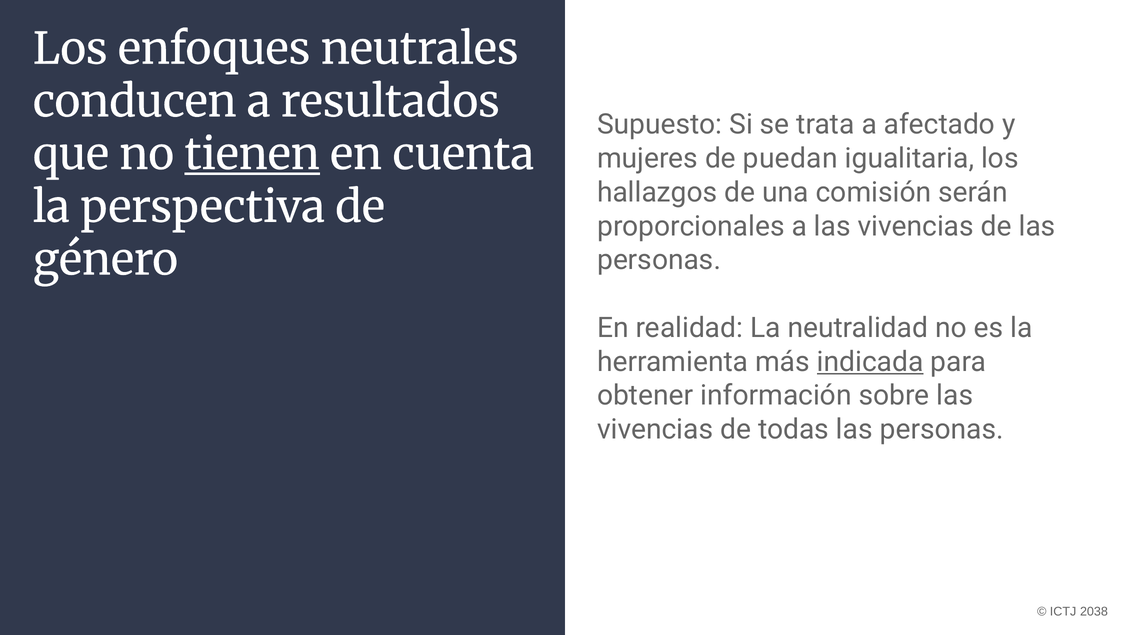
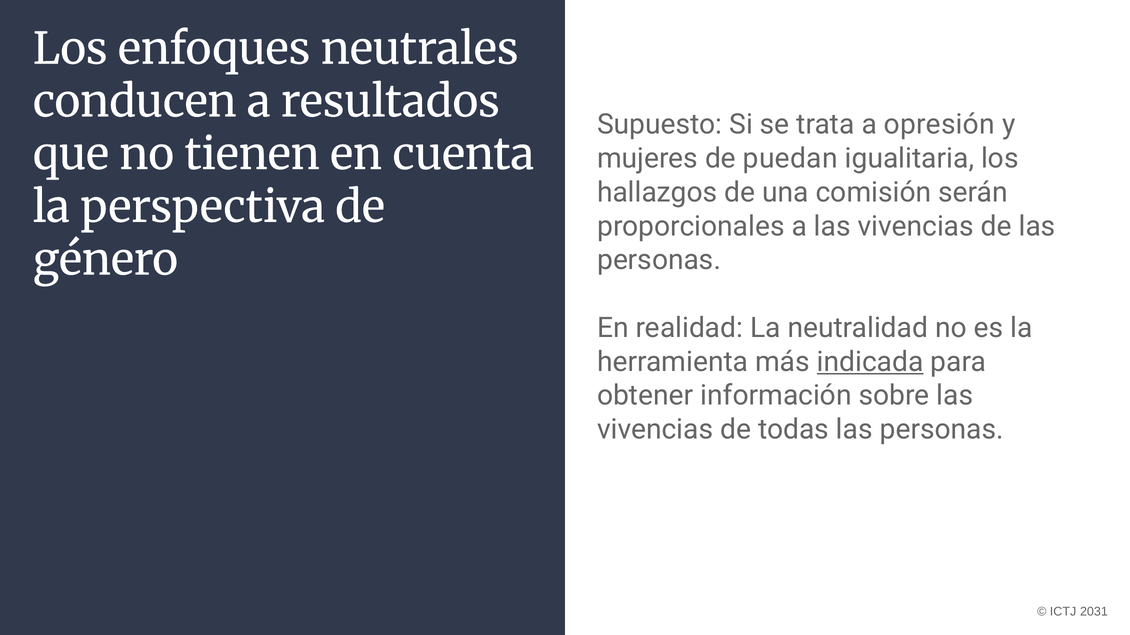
afectado: afectado -> opresión
tienen underline: present -> none
2038: 2038 -> 2031
